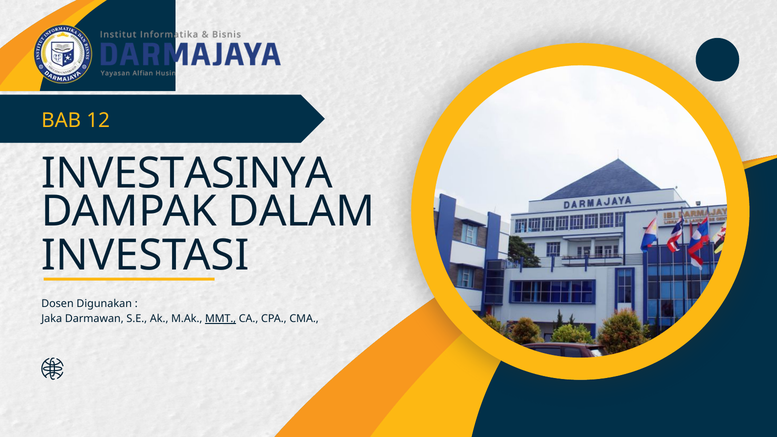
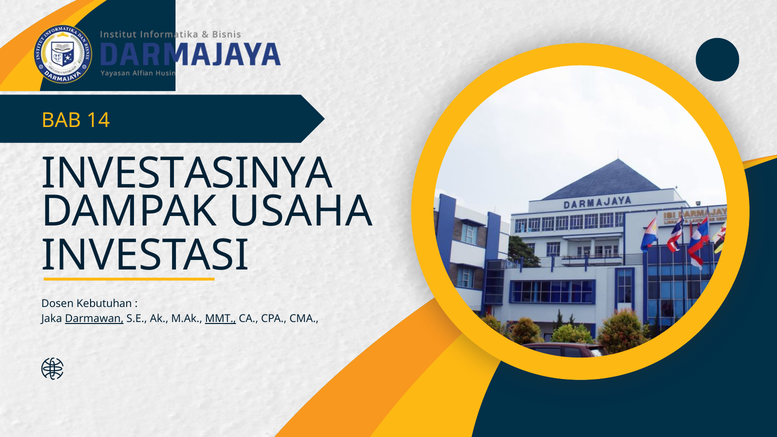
12: 12 -> 14
DALAM: DALAM -> USAHA
Digunakan: Digunakan -> Kebutuhan
Darmawan underline: none -> present
